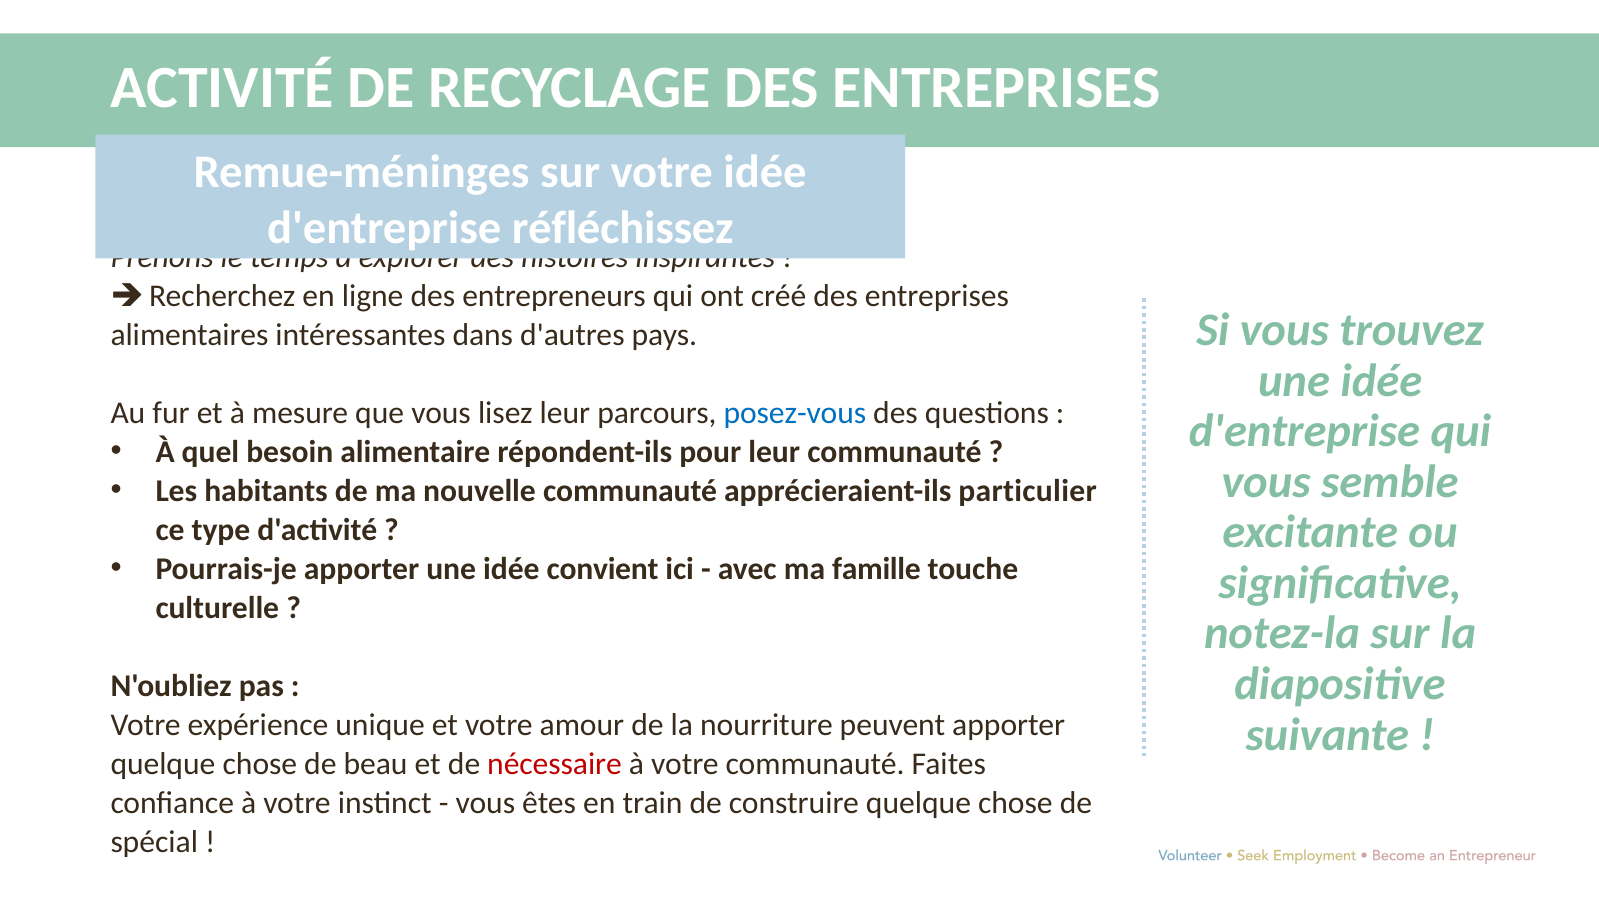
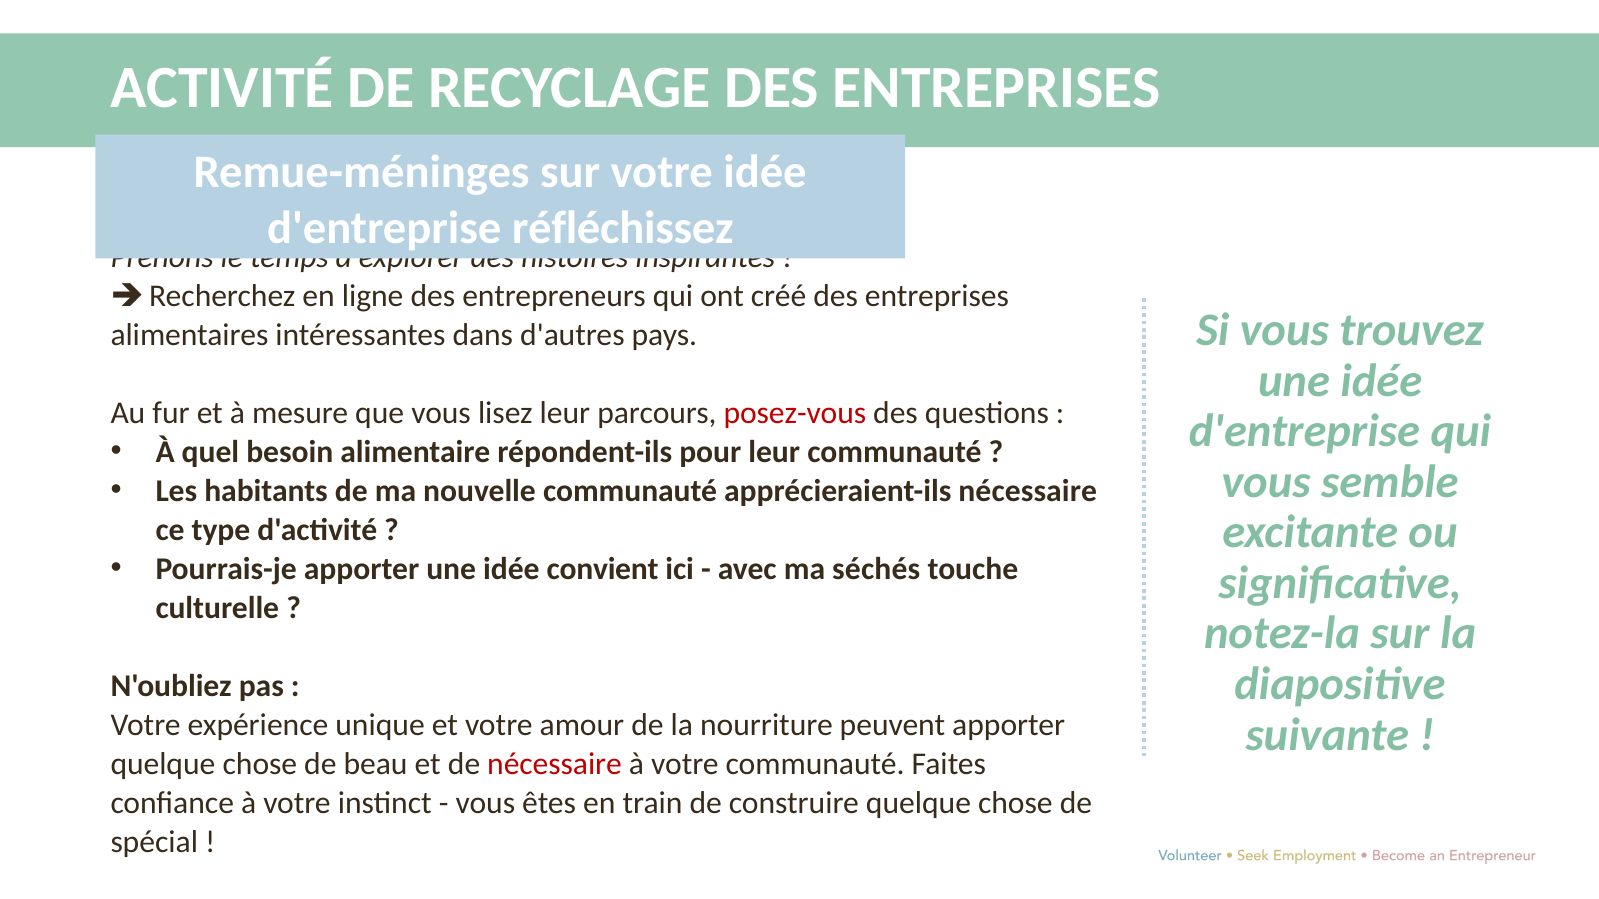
posez-vous colour: blue -> red
apprécieraient-ils particulier: particulier -> nécessaire
famille: famille -> séchés
